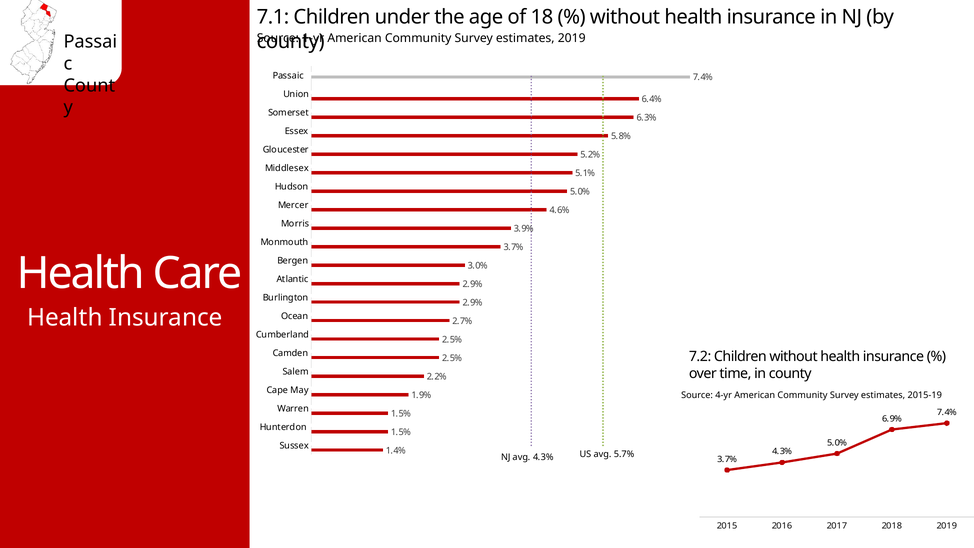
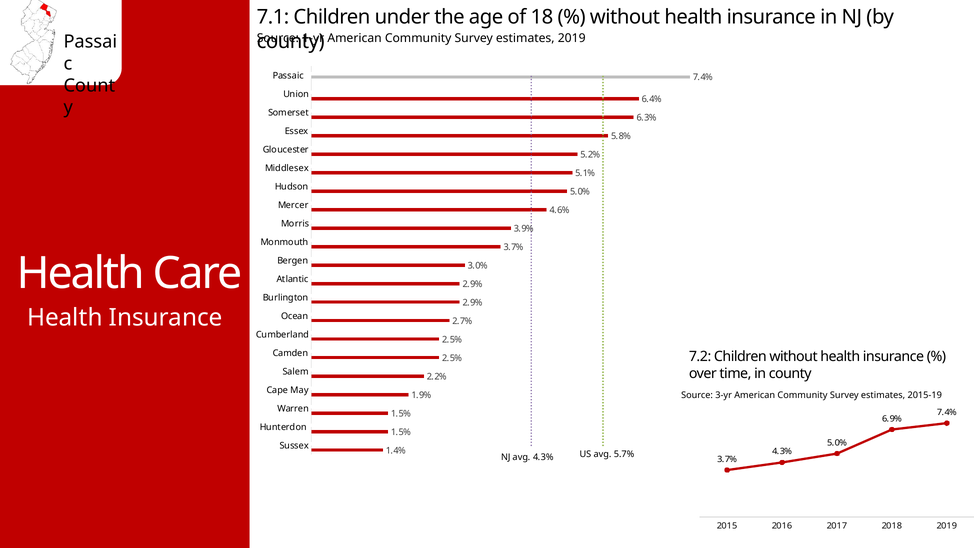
4-yr: 4-yr -> 3-yr
